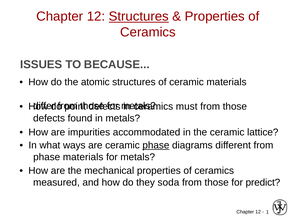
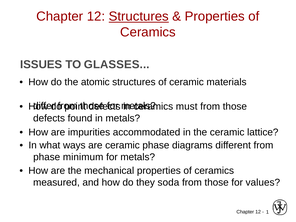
BECAUSE: BECAUSE -> GLASSES
phase at (156, 145) underline: present -> none
phase materials: materials -> minimum
predict: predict -> values
